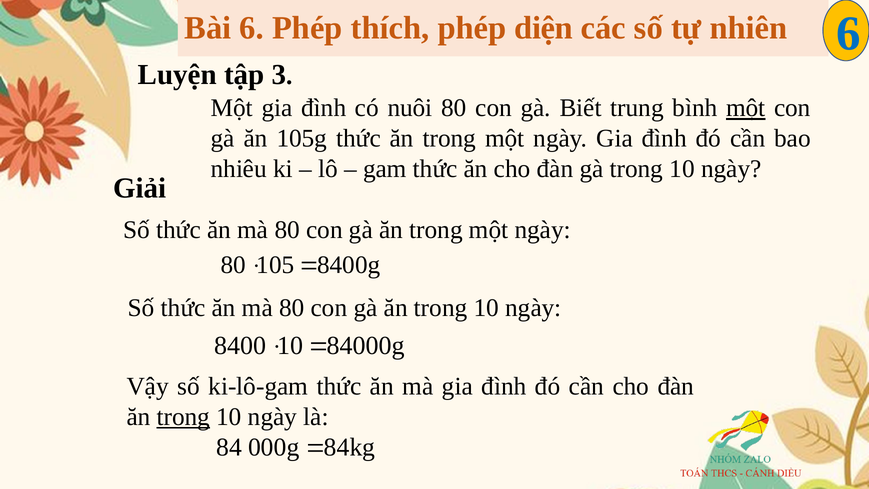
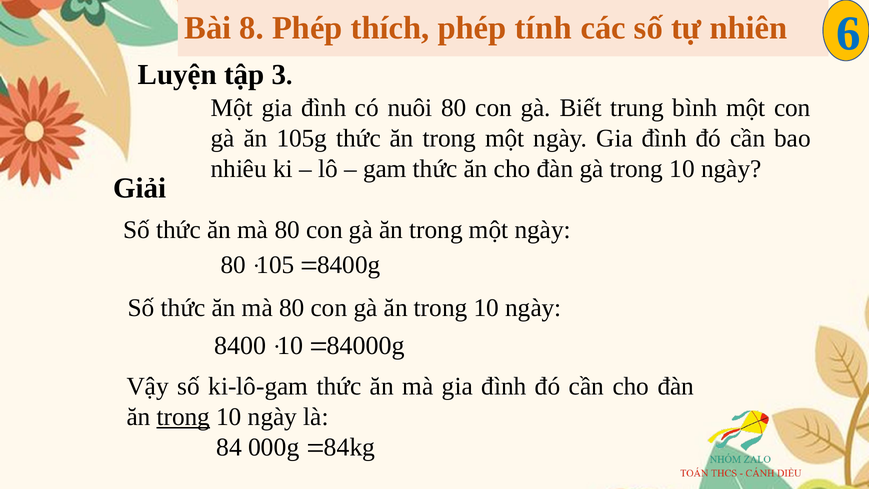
Bài 6: 6 -> 8
diện: diện -> tính
một at (746, 108) underline: present -> none
